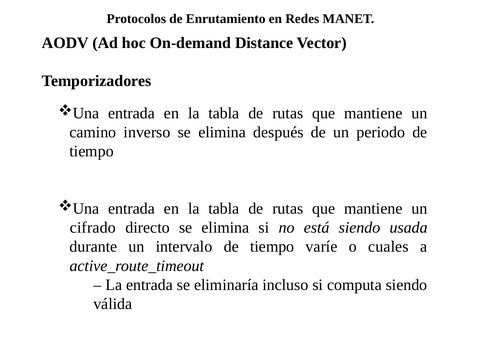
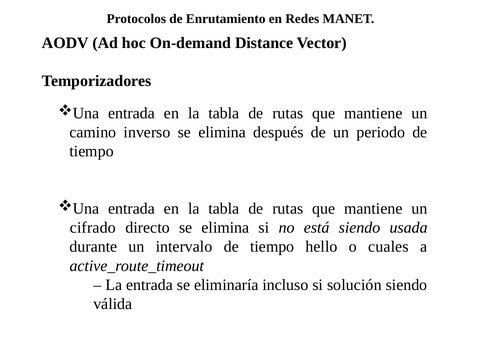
varíe: varíe -> hello
computa: computa -> solución
